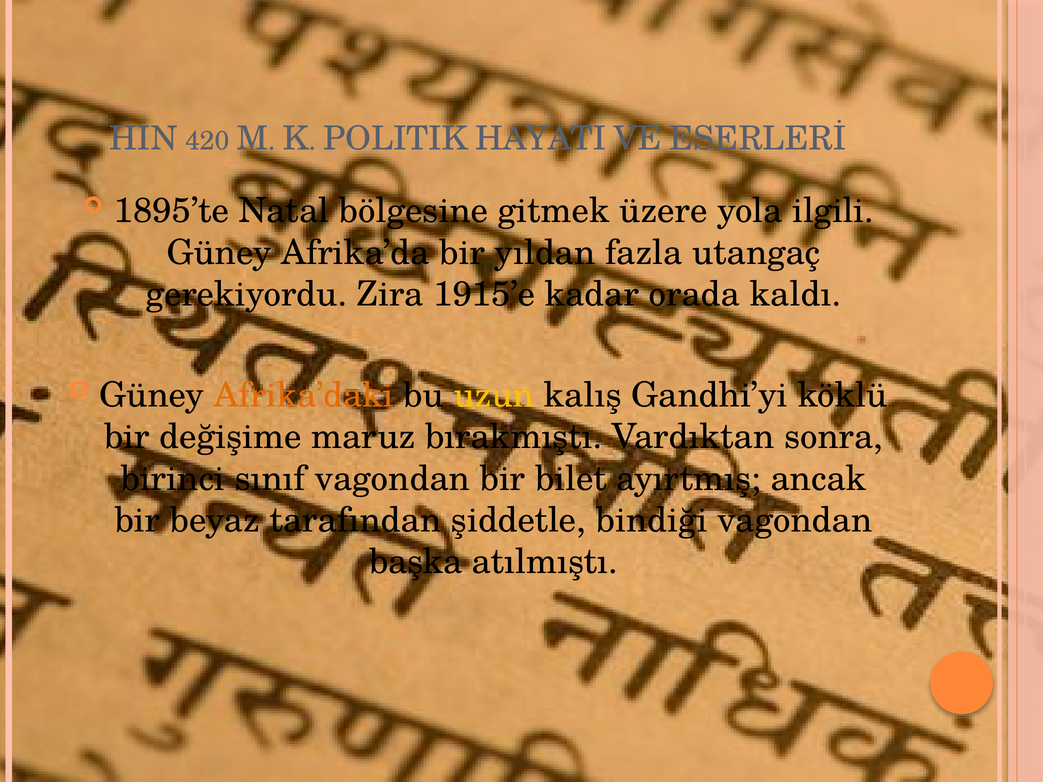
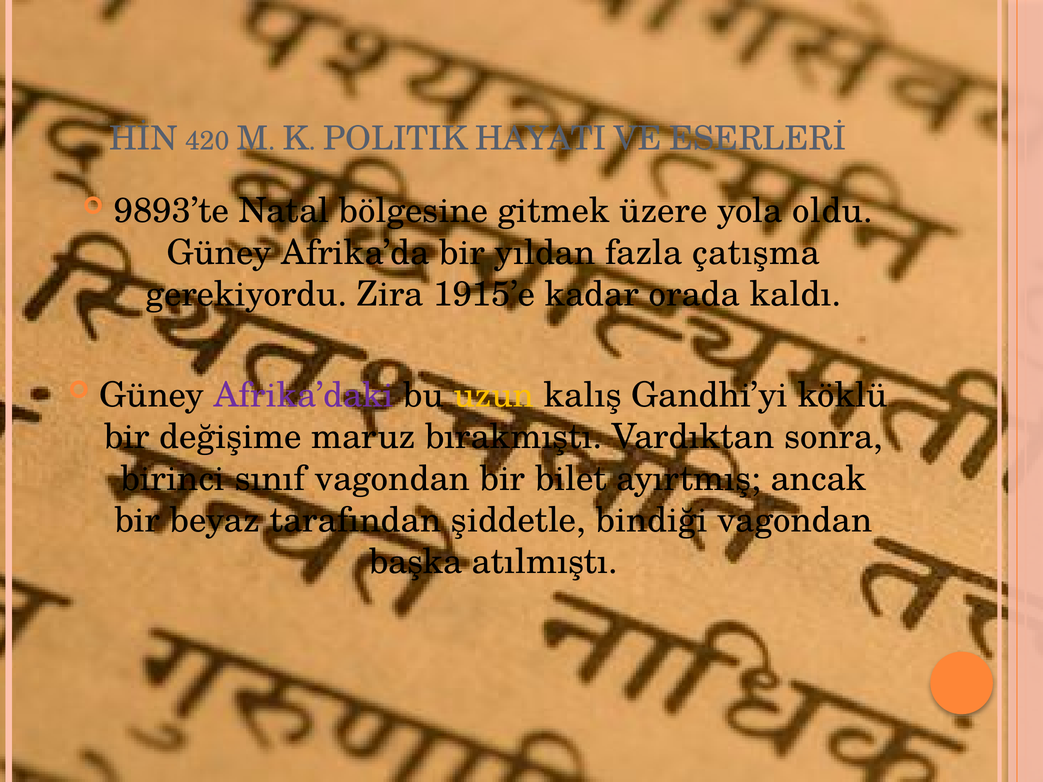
1895’te: 1895’te -> 9893’te
ilgili: ilgili -> oldu
utangaç: utangaç -> çatışma
Afrika’daki colour: orange -> purple
